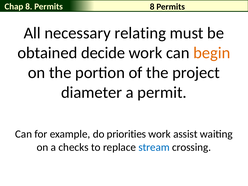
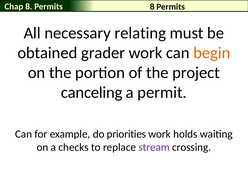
decide: decide -> grader
diameter: diameter -> canceling
assist: assist -> holds
stream colour: blue -> purple
